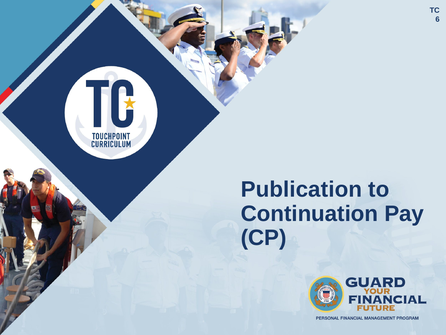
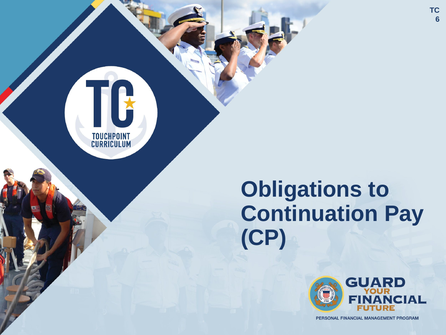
Publication: Publication -> Obligations
